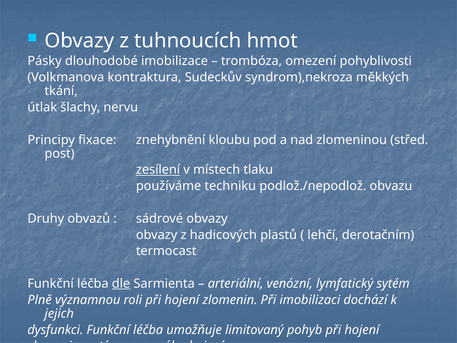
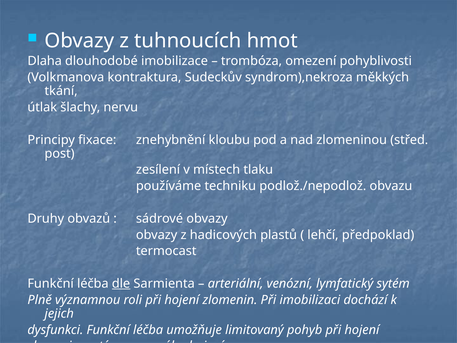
Pásky: Pásky -> Dlaha
zesílení underline: present -> none
derotačním: derotačním -> předpoklad
